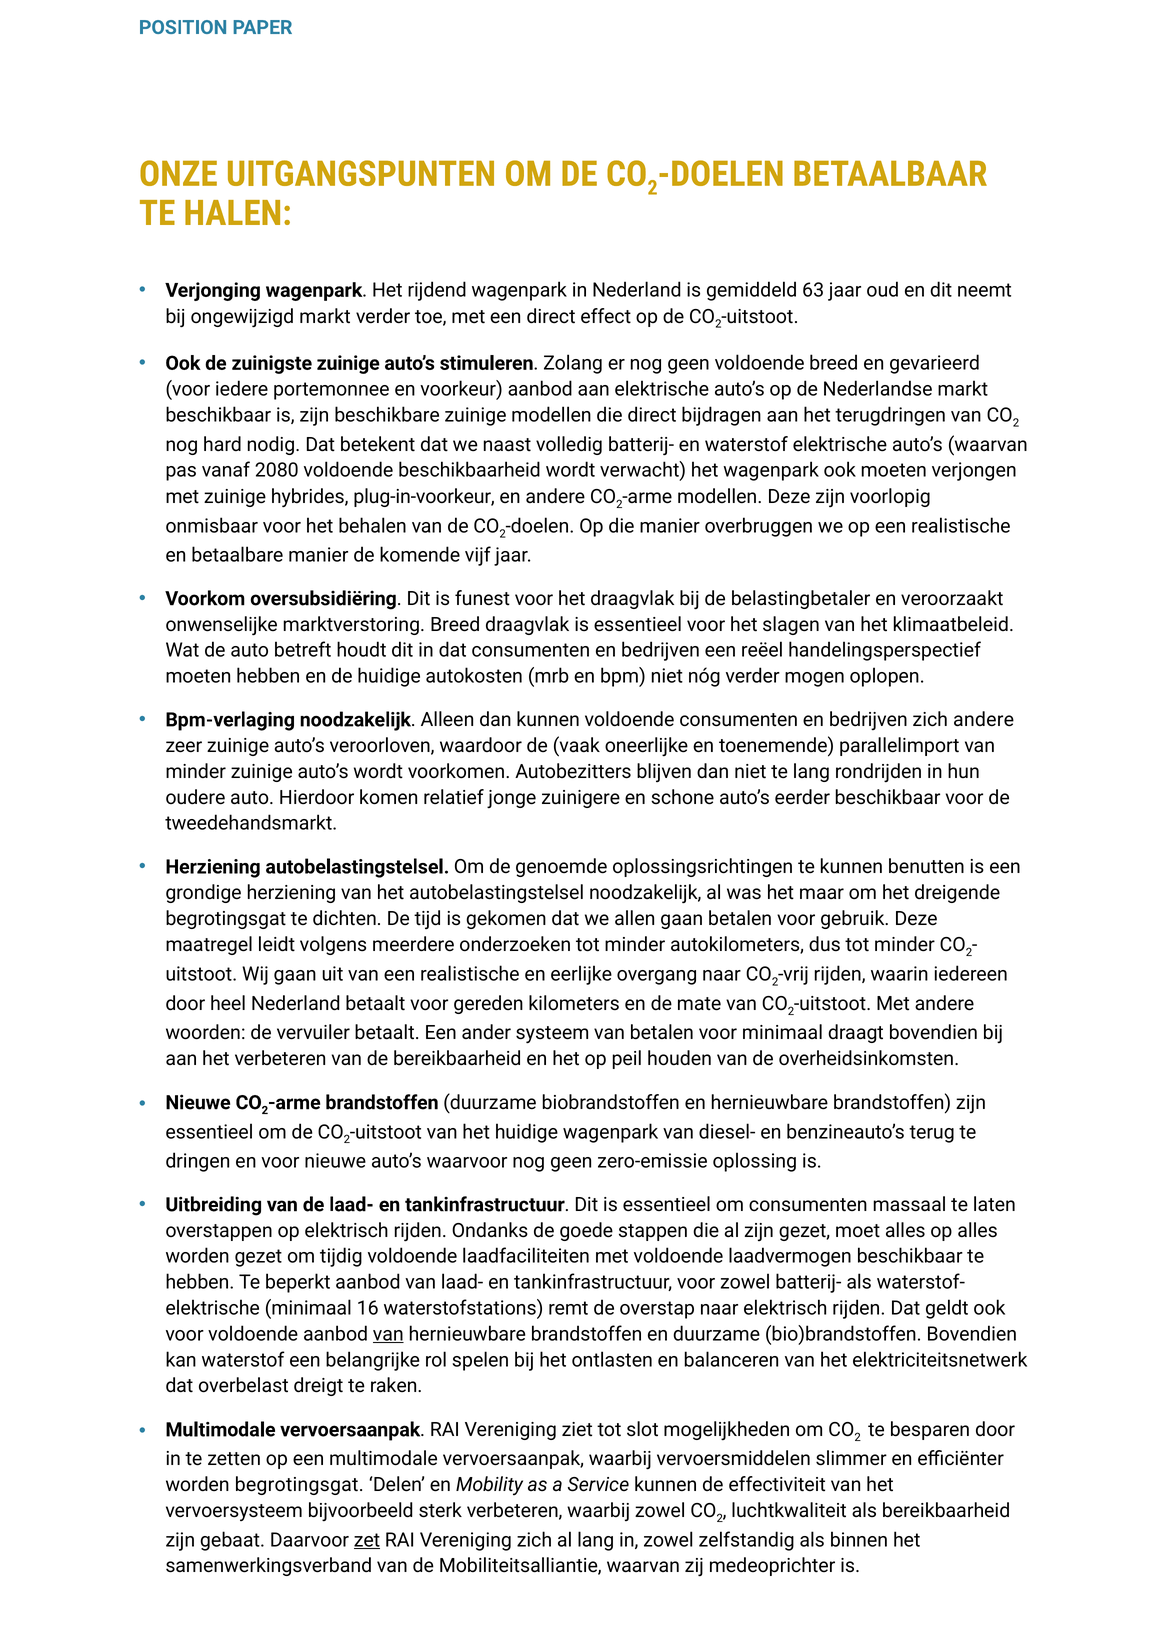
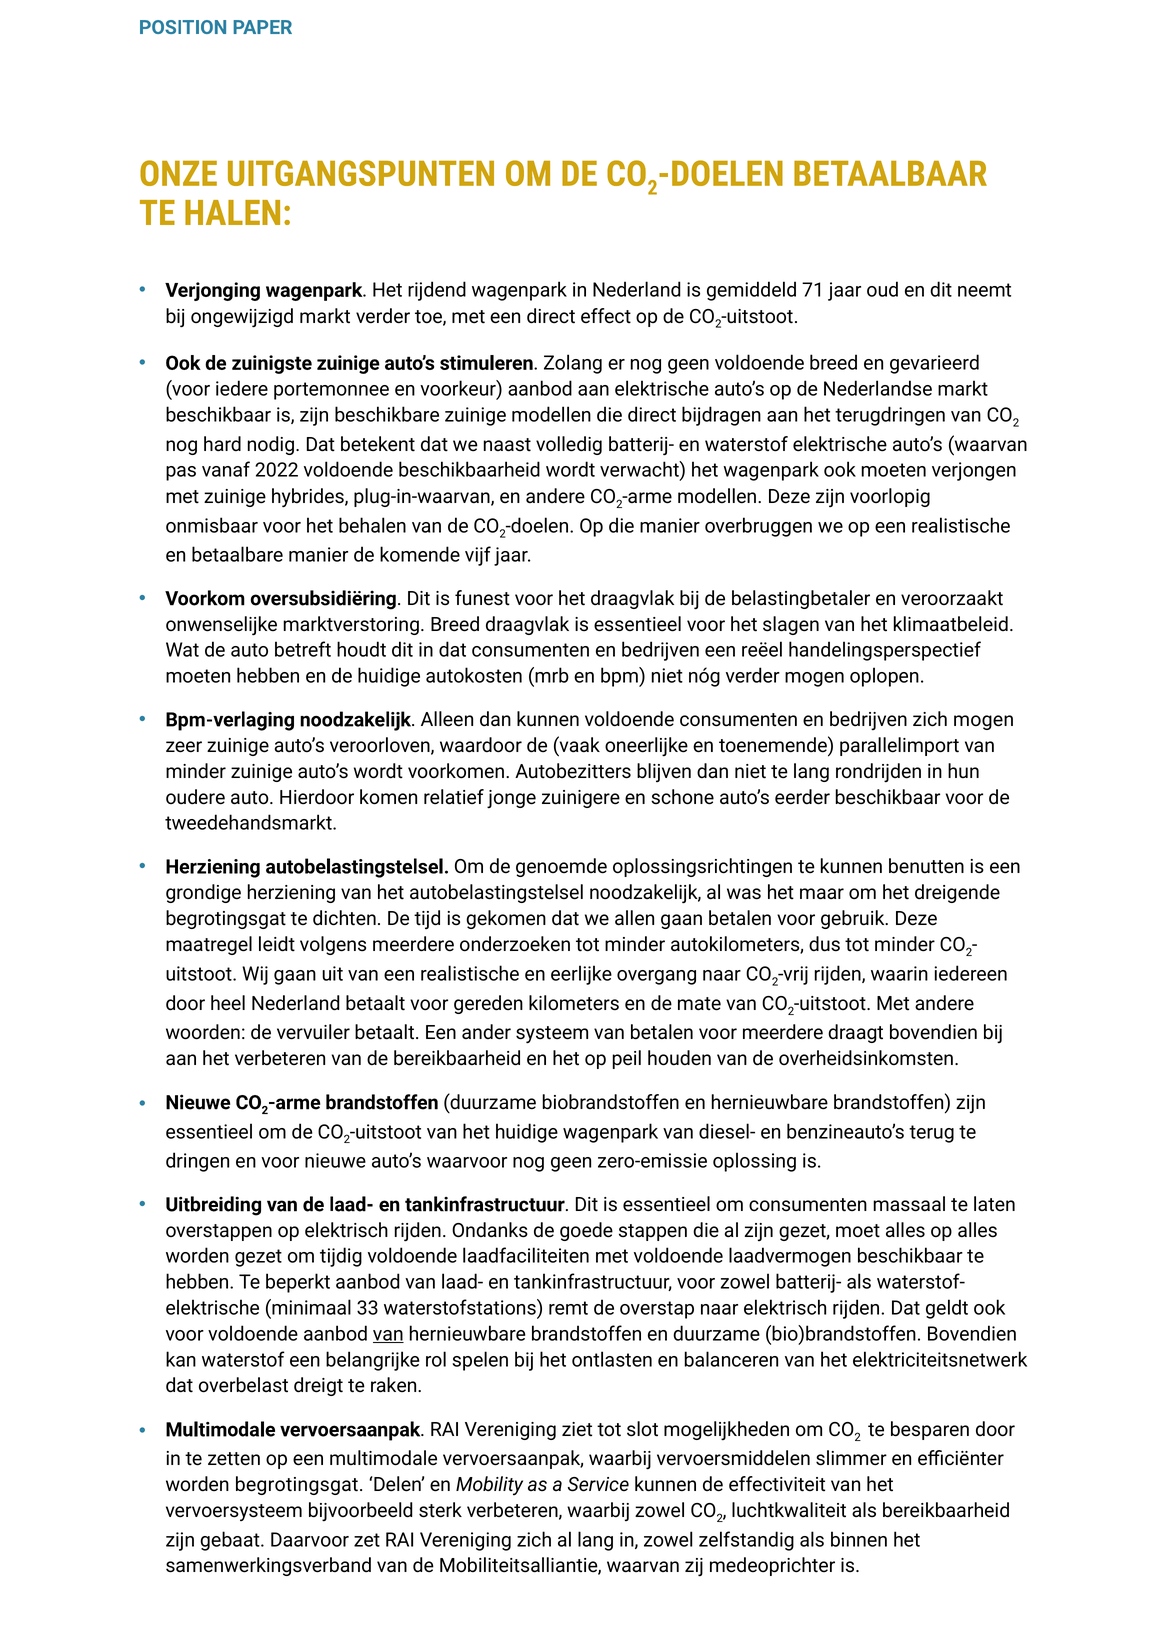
63: 63 -> 71
2080: 2080 -> 2022
plug-in-voorkeur: plug-in-voorkeur -> plug-in-waarvan
zich andere: andere -> mogen
voor minimaal: minimaal -> meerdere
16: 16 -> 33
zet underline: present -> none
